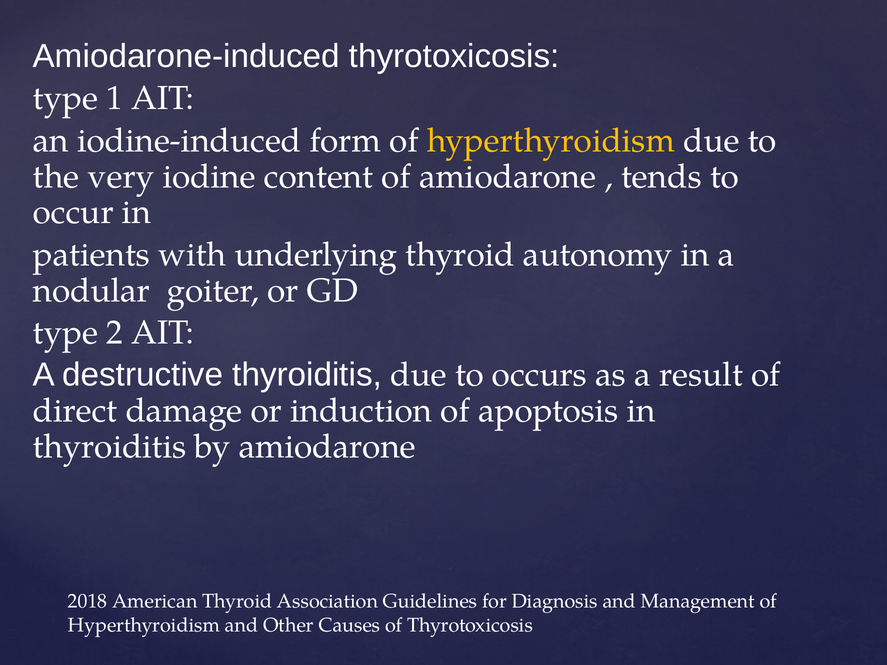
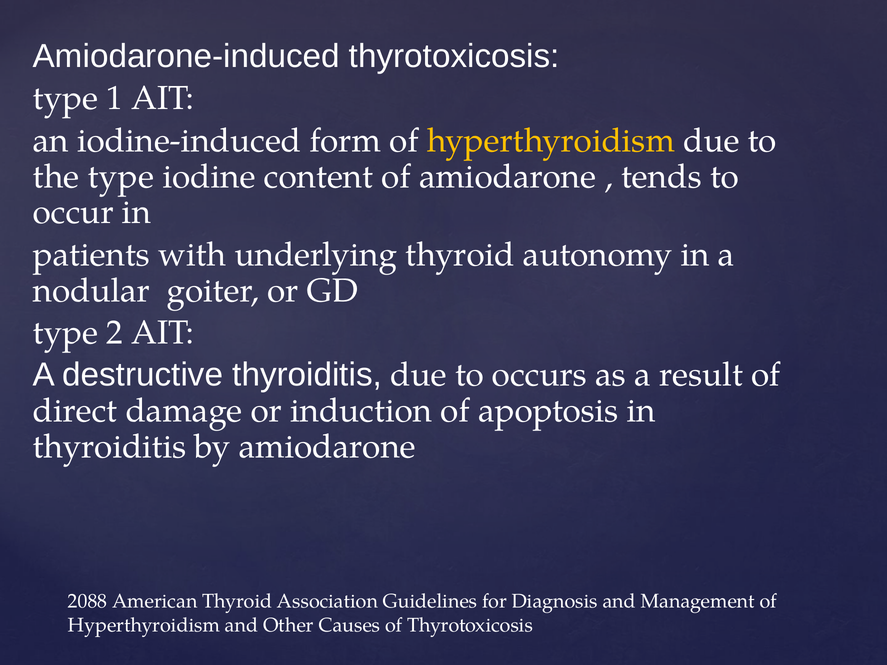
the very: very -> type
2018: 2018 -> 2088
